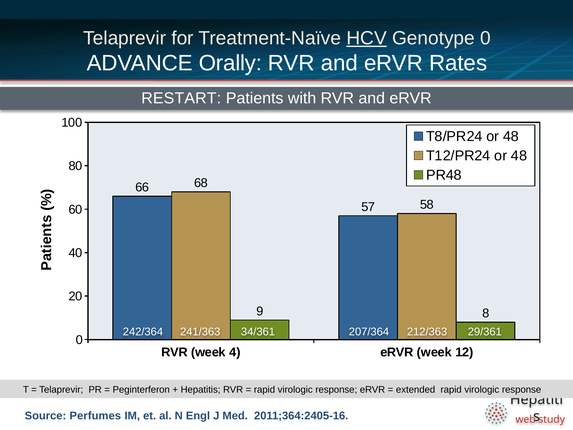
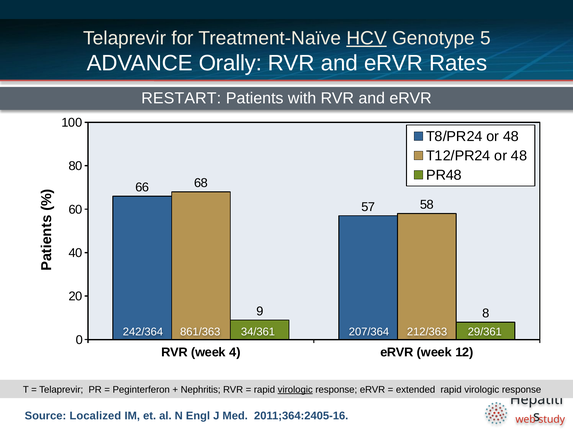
Genotype 0: 0 -> 5
241/363: 241/363 -> 861/363
Hepatitis: Hepatitis -> Nephritis
virologic at (295, 389) underline: none -> present
Perfumes: Perfumes -> Localized
